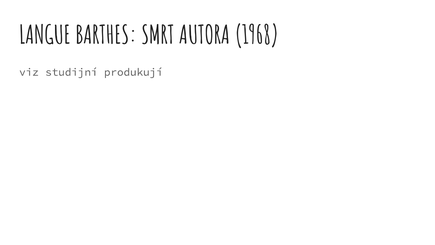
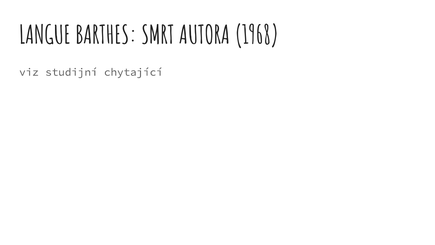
produkují: produkují -> chytající
